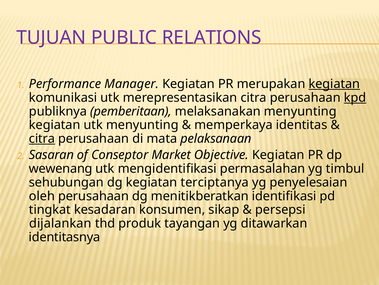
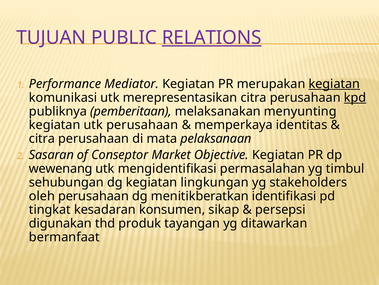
RELATIONS underline: none -> present
Manager: Manager -> Mediator
utk menyunting: menyunting -> perusahaan
citra at (42, 138) underline: present -> none
terciptanya: terciptanya -> lingkungan
penyelesaian: penyelesaian -> stakeholders
dijalankan: dijalankan -> digunakan
identitasnya: identitasnya -> bermanfaat
